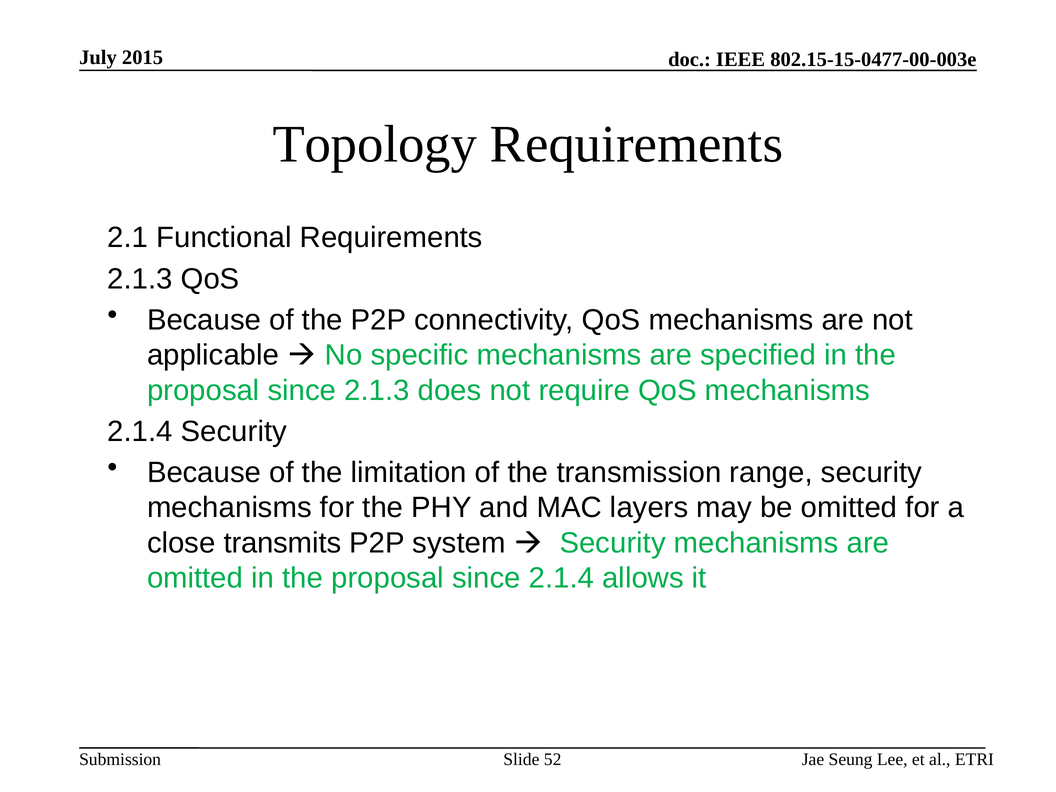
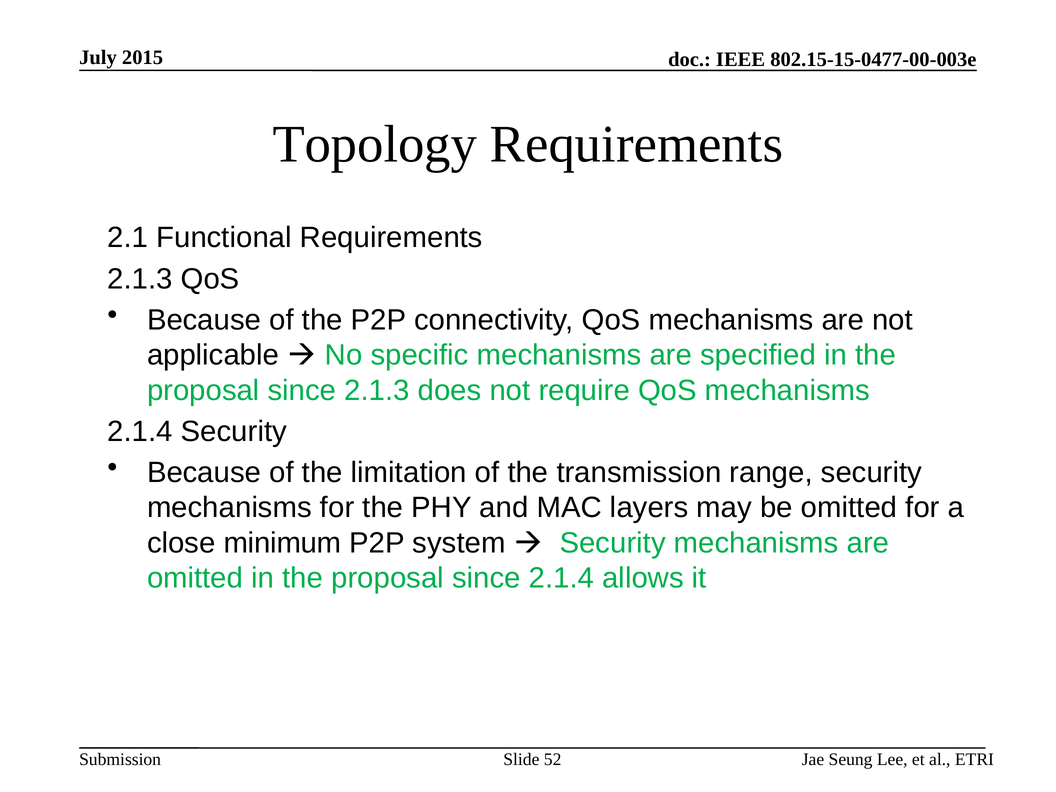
transmits: transmits -> minimum
